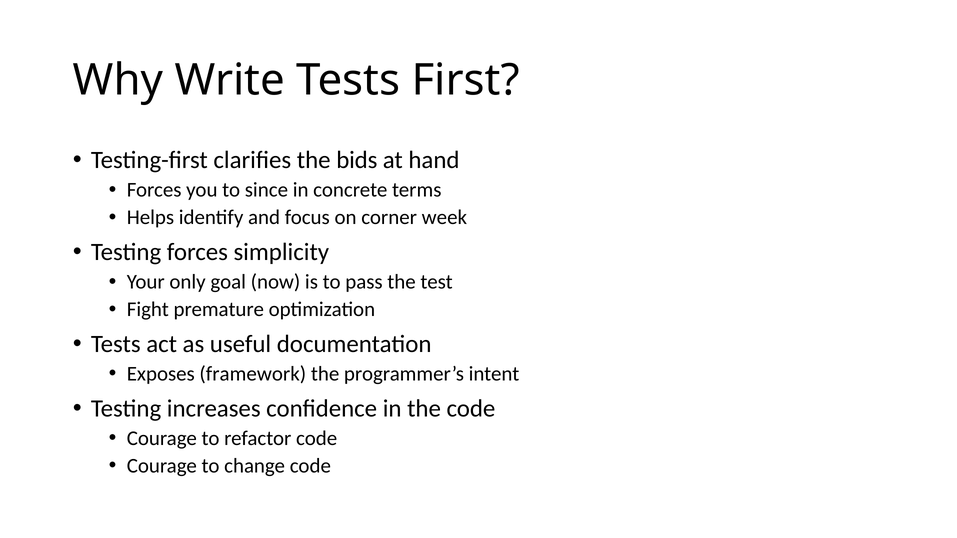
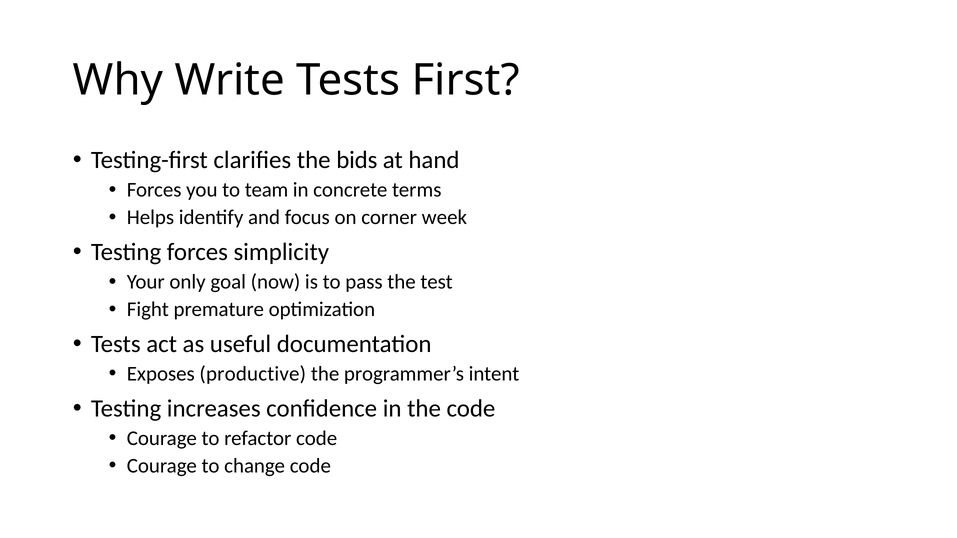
since: since -> team
framework: framework -> productive
